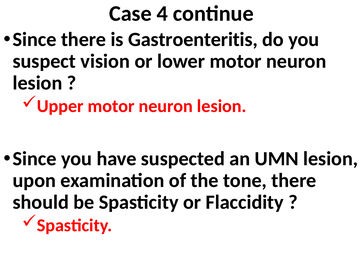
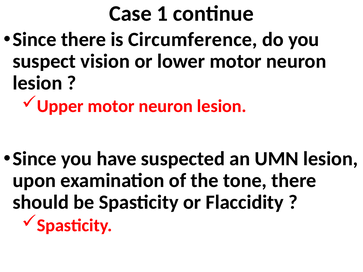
4: 4 -> 1
Gastroenteritis: Gastroenteritis -> Circumference
